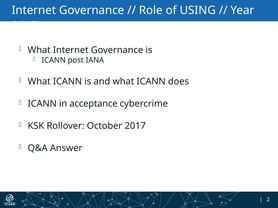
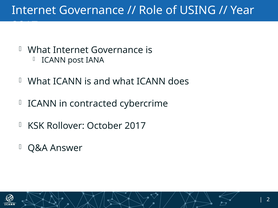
acceptance: acceptance -> contracted
